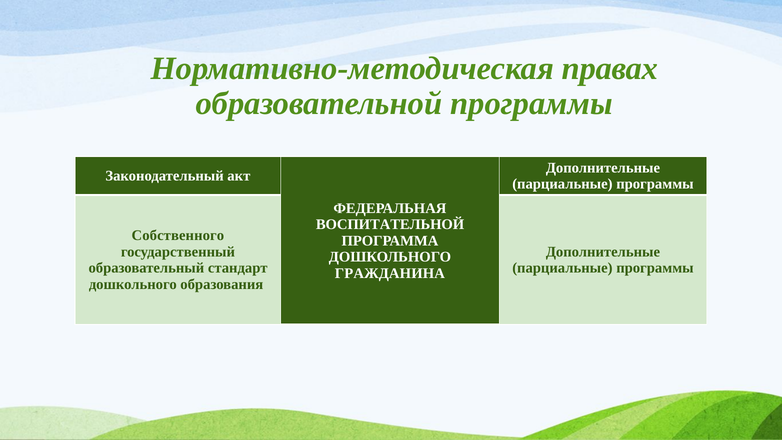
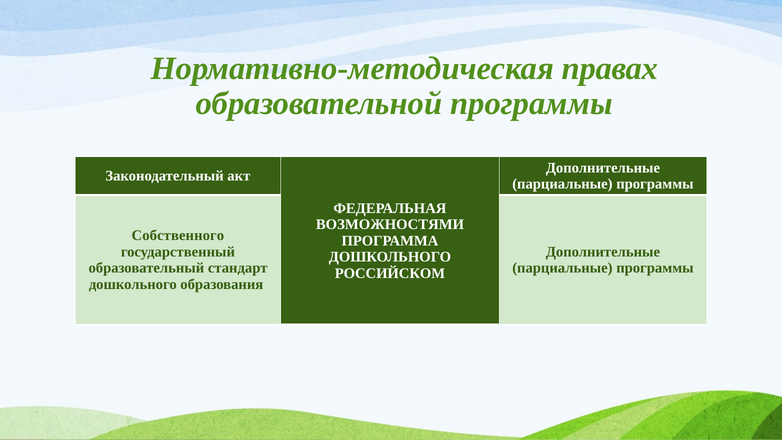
ВОСПИТАТЕЛЬНОЙ: ВОСПИТАТЕЛЬНОЙ -> ВОЗМОЖНОСТЯМИ
ГРАЖДАНИНА: ГРАЖДАНИНА -> РОССИЙСКОМ
